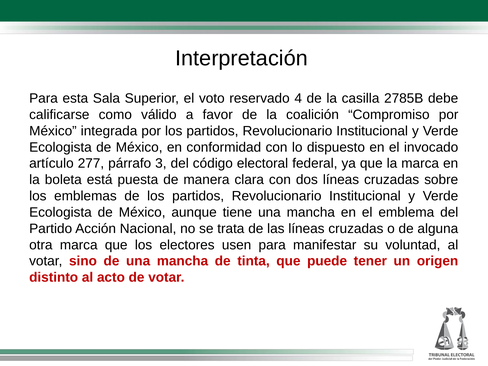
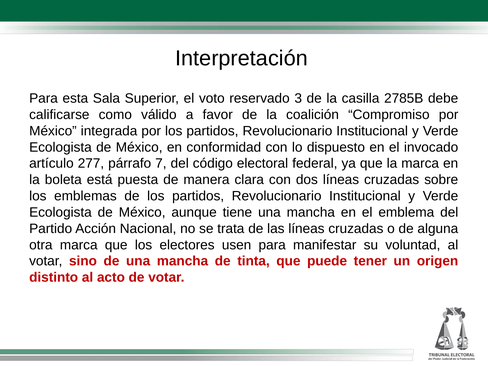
4: 4 -> 3
3: 3 -> 7
